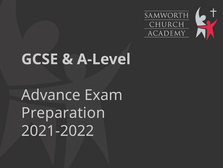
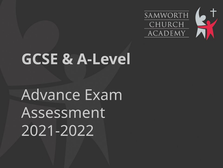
Preparation: Preparation -> Assessment
